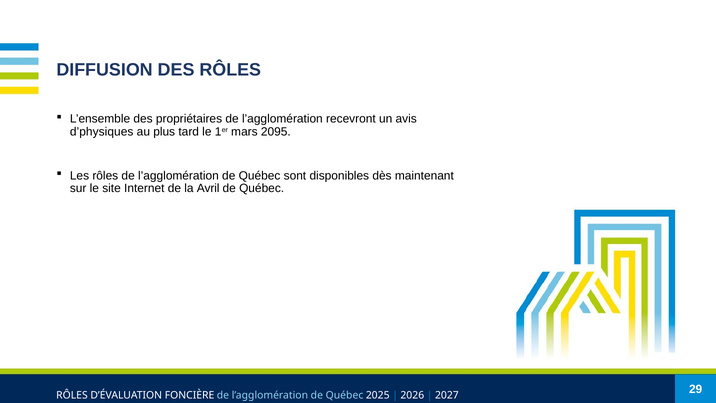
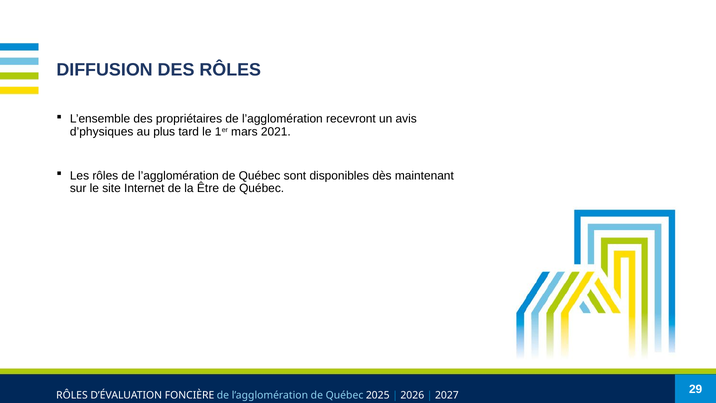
2095: 2095 -> 2021
Avril: Avril -> Être
